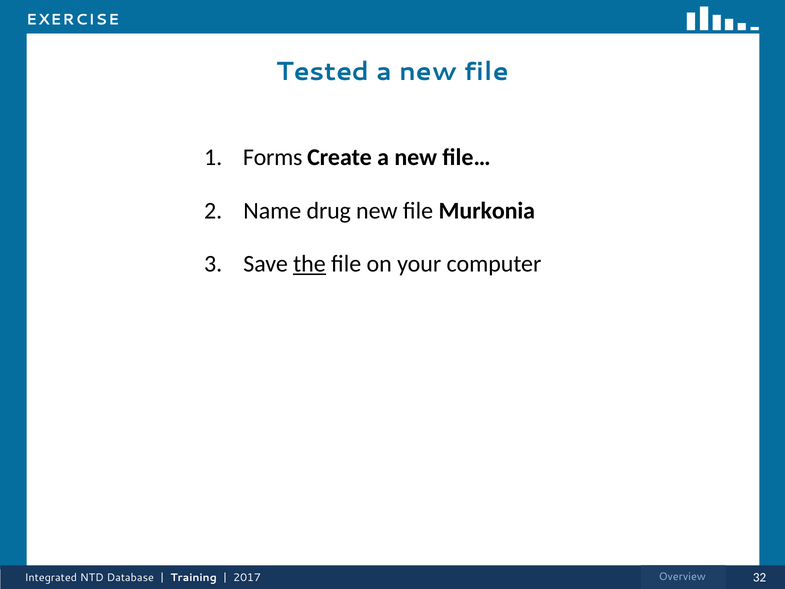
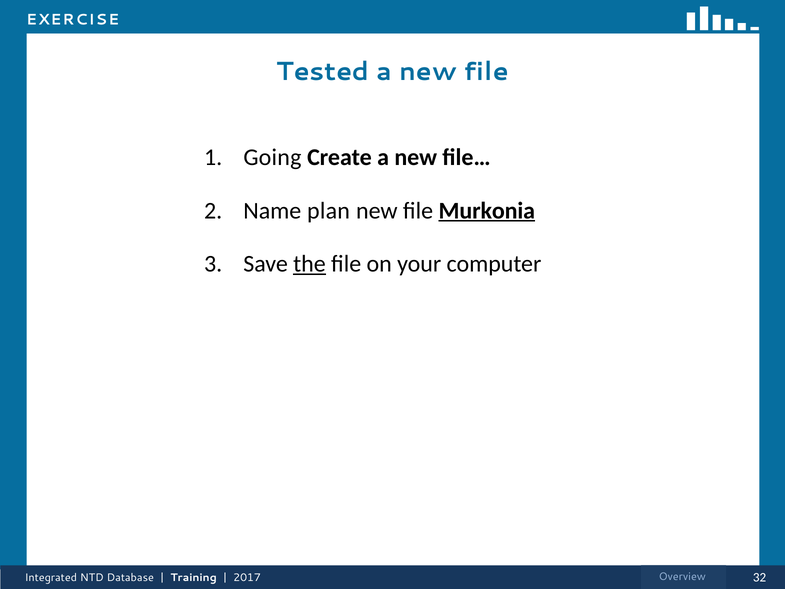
Forms: Forms -> Going
drug: drug -> plan
Murkonia underline: none -> present
